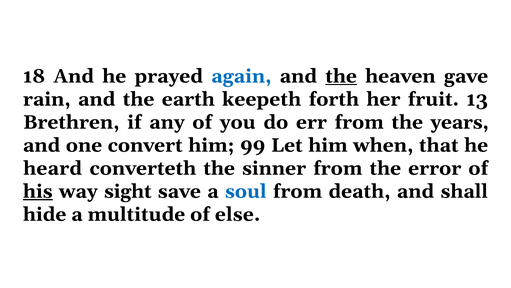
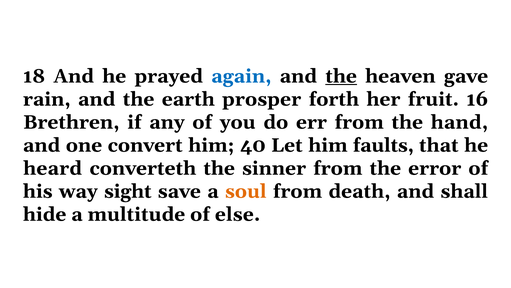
keepeth: keepeth -> prosper
13: 13 -> 16
years: years -> hand
99: 99 -> 40
when: when -> faults
his underline: present -> none
soul colour: blue -> orange
